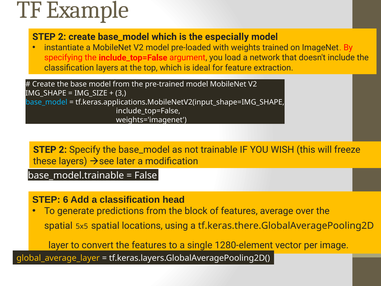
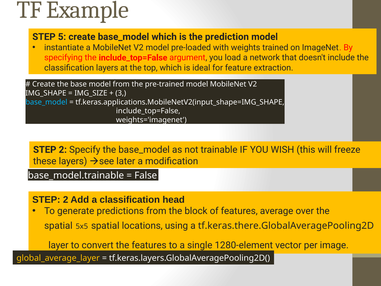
2 at (62, 37): 2 -> 5
especially: especially -> prediction
6 at (66, 199): 6 -> 2
